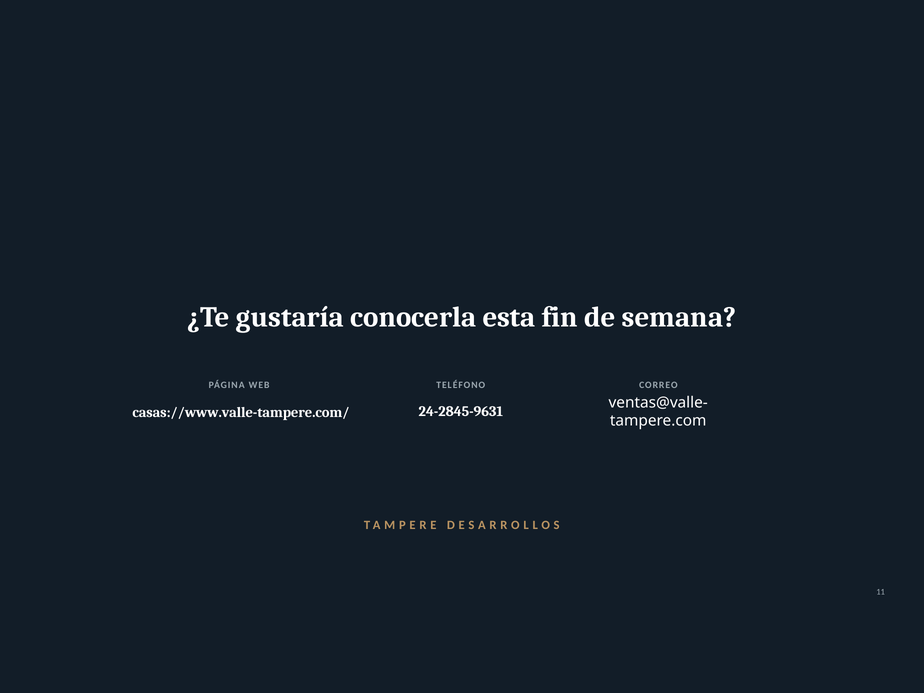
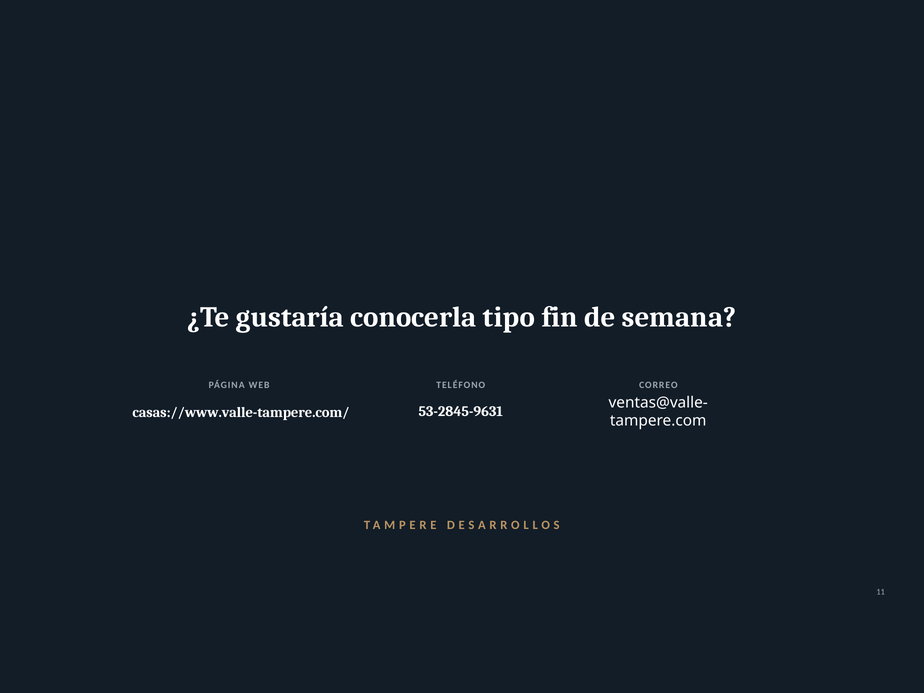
esta: esta -> tipo
24-2845-9631: 24-2845-9631 -> 53-2845-9631
